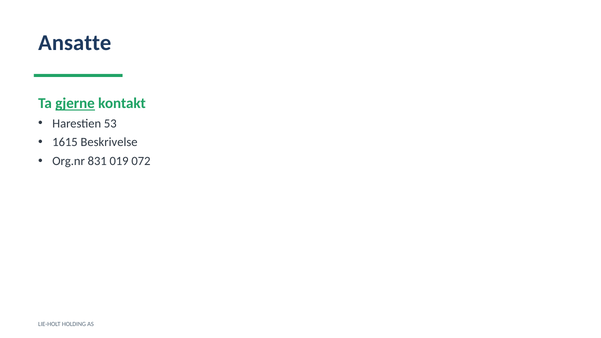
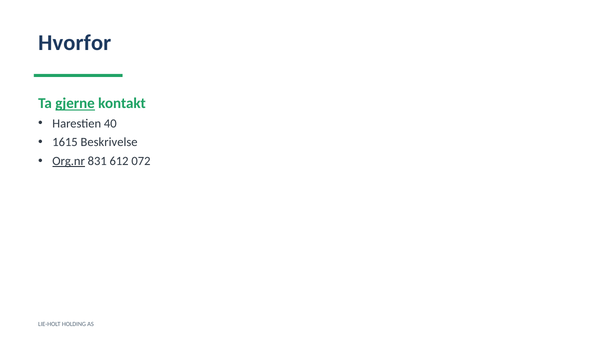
Ansatte: Ansatte -> Hvorfor
53: 53 -> 40
Org.nr underline: none -> present
019: 019 -> 612
